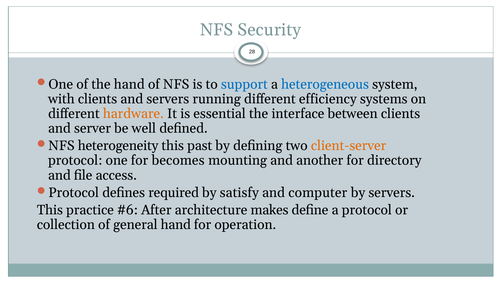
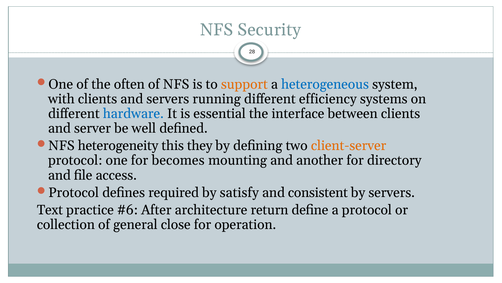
the hand: hand -> often
support colour: blue -> orange
hardware colour: orange -> blue
past: past -> they
computer: computer -> consistent
This at (50, 210): This -> Text
makes: makes -> return
general hand: hand -> close
